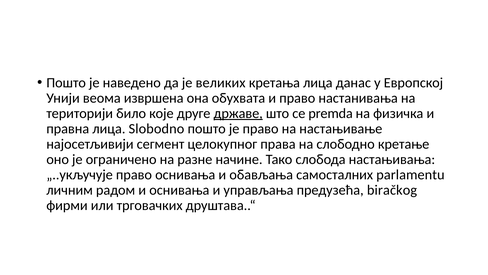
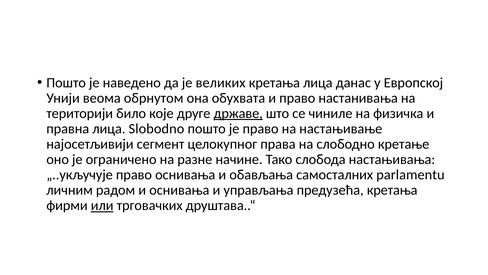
извршена: извршена -> обрнутом
premda: premda -> чиниле
предузећа biračkog: biračkog -> кретања
или underline: none -> present
